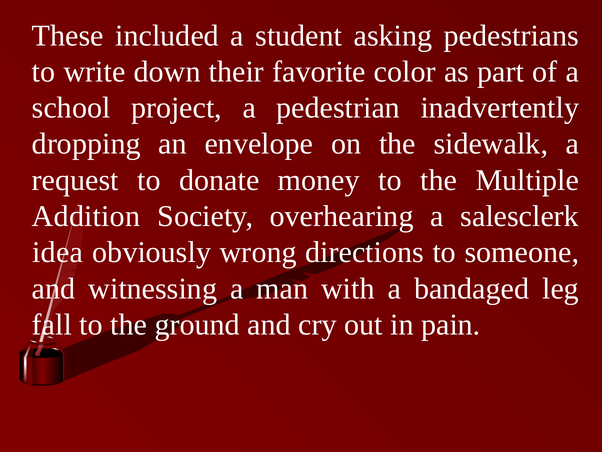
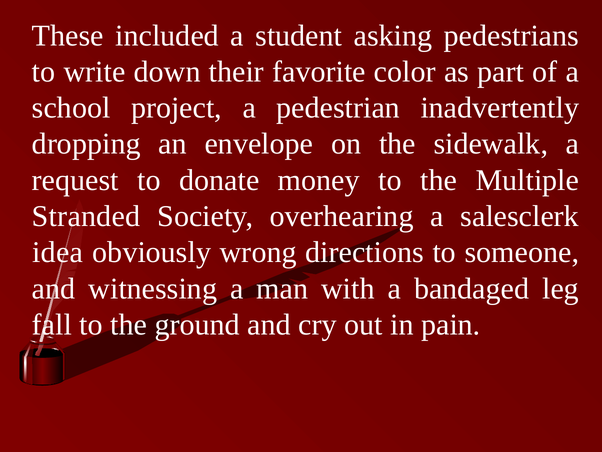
Addition: Addition -> Stranded
